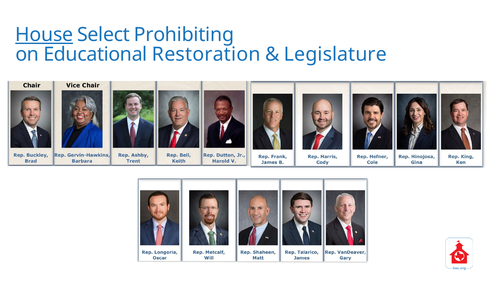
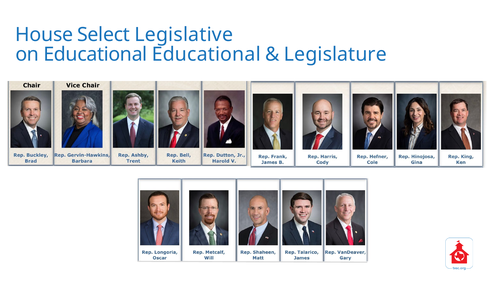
House underline: present -> none
Prohibiting: Prohibiting -> Legislative
Educational Restoration: Restoration -> Educational
